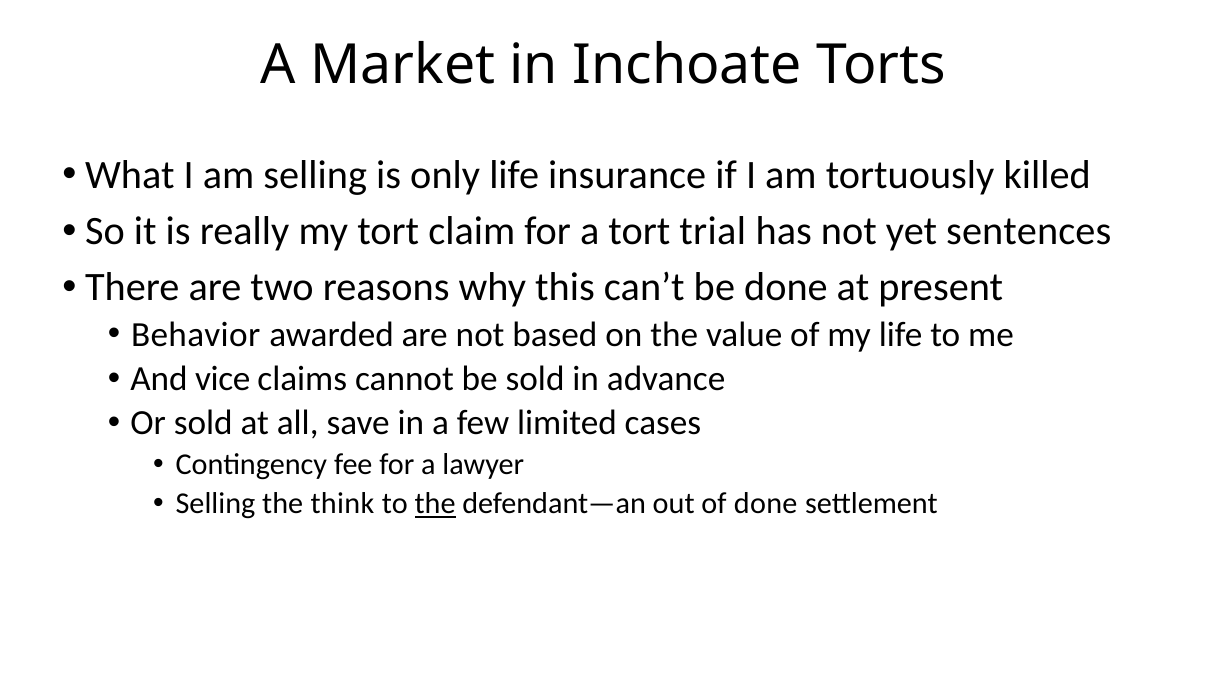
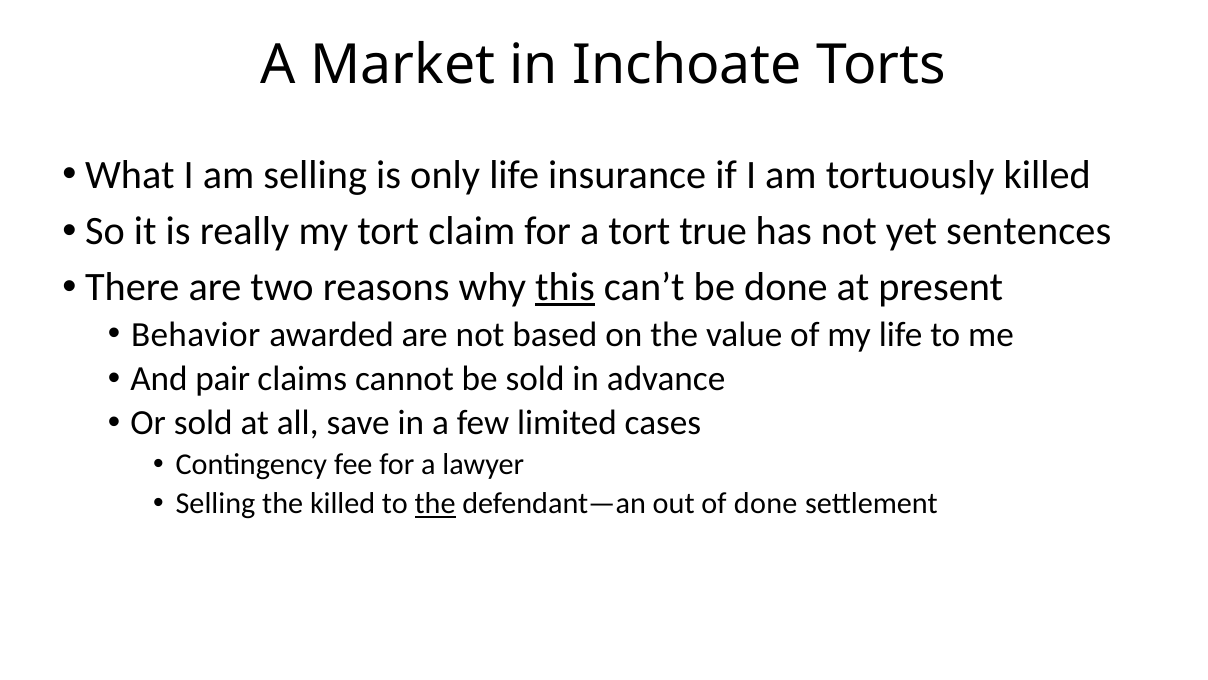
trial: trial -> true
this underline: none -> present
vice: vice -> pair
the think: think -> killed
